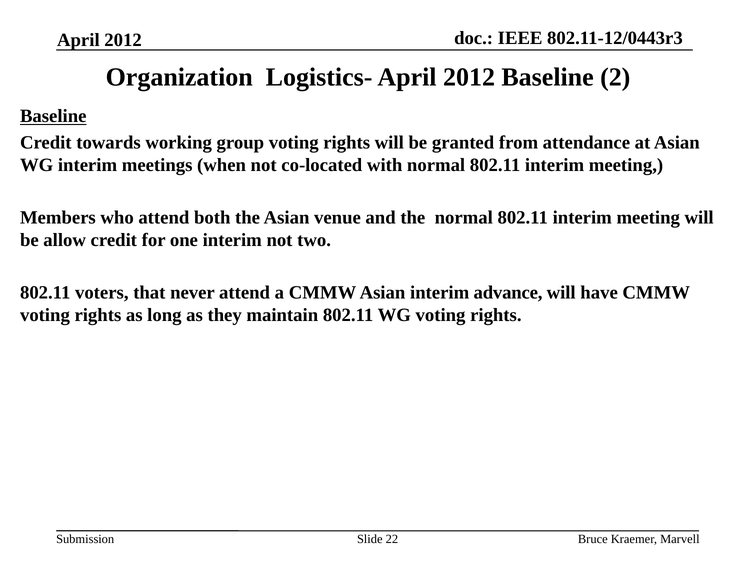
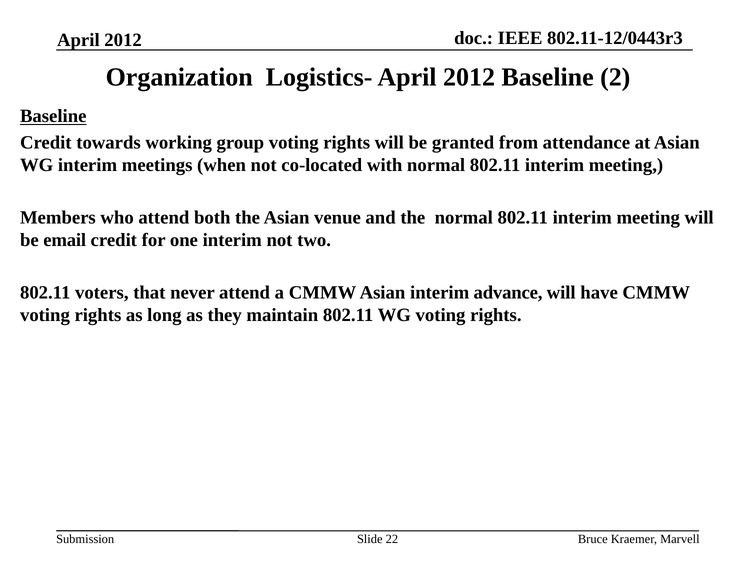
allow: allow -> email
